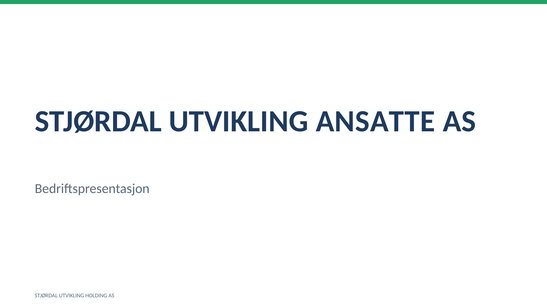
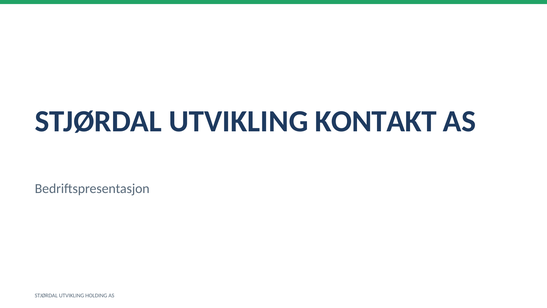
ANSATTE: ANSATTE -> KONTAKT
